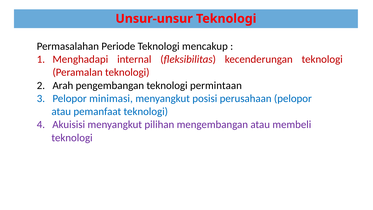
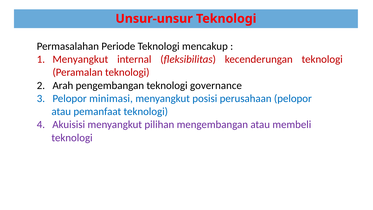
Menghadapi at (80, 59): Menghadapi -> Menyangkut
permintaan: permintaan -> governance
